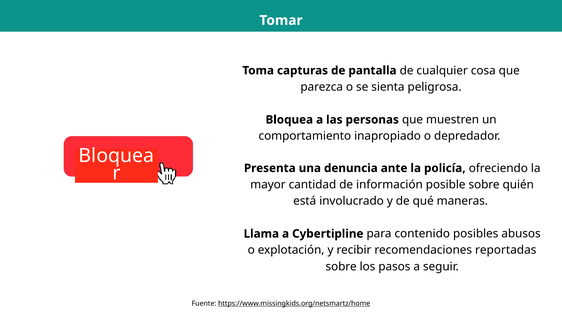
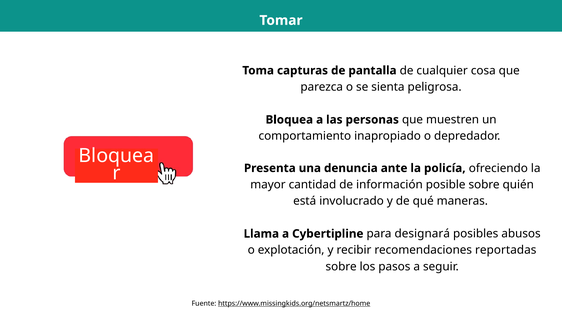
contenido: contenido -> designará
